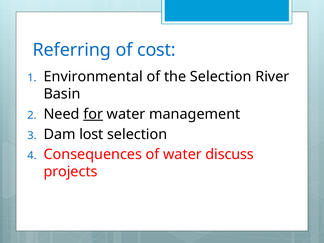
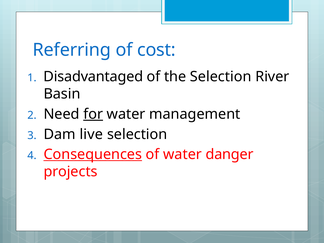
Environmental: Environmental -> Disadvantaged
lost: lost -> live
Consequences underline: none -> present
discuss: discuss -> danger
